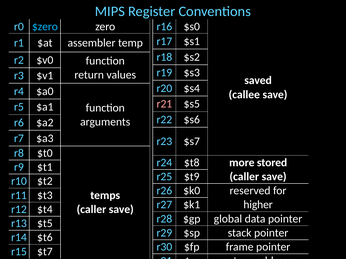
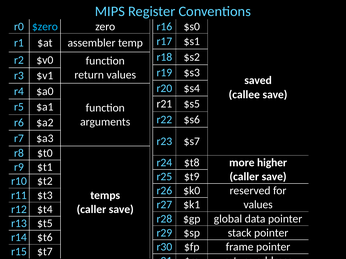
r21 colour: pink -> white
stored: stored -> higher
higher at (258, 205): higher -> values
